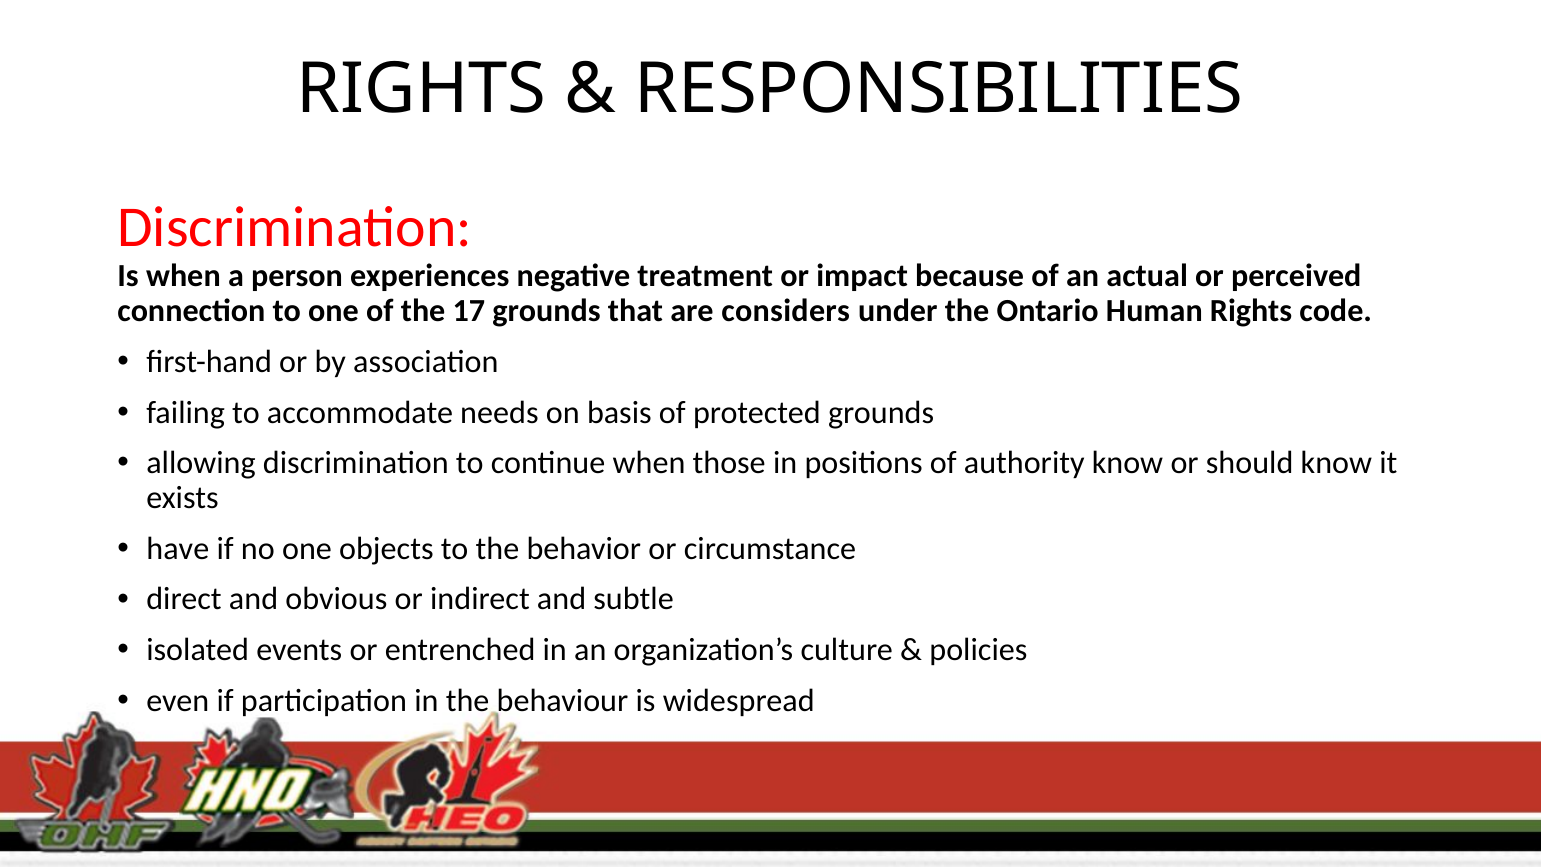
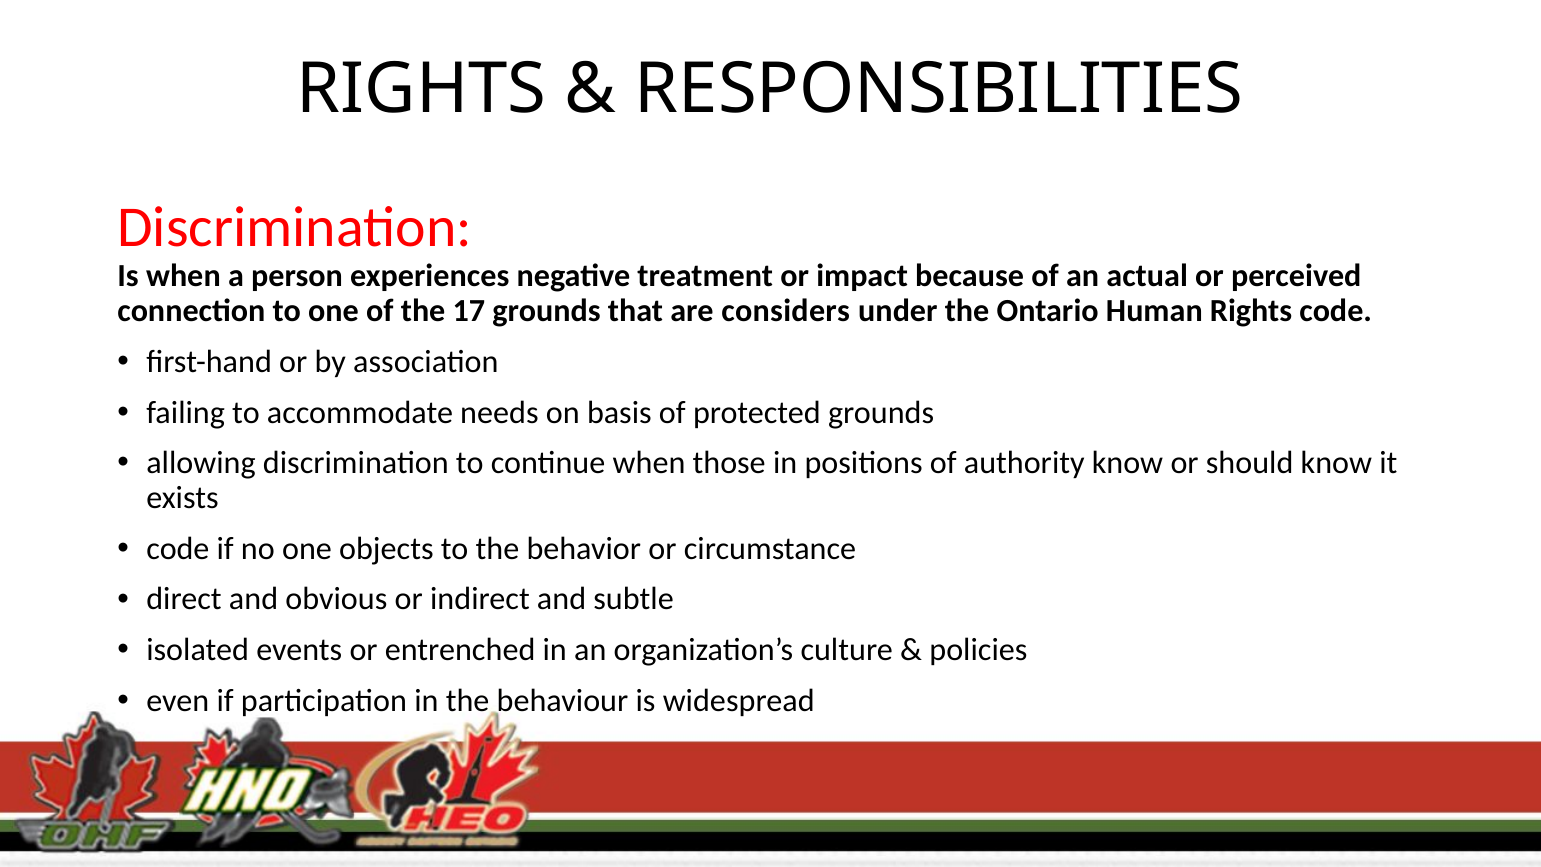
have at (178, 549): have -> code
